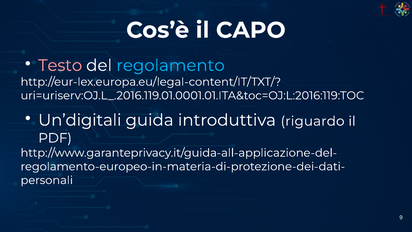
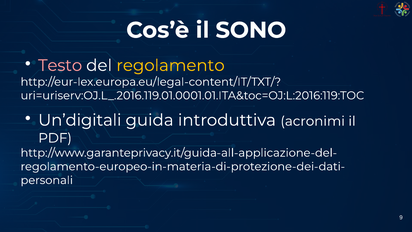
CAPO: CAPO -> SONO
regolamento colour: light blue -> yellow
riguardo: riguardo -> acronimi
